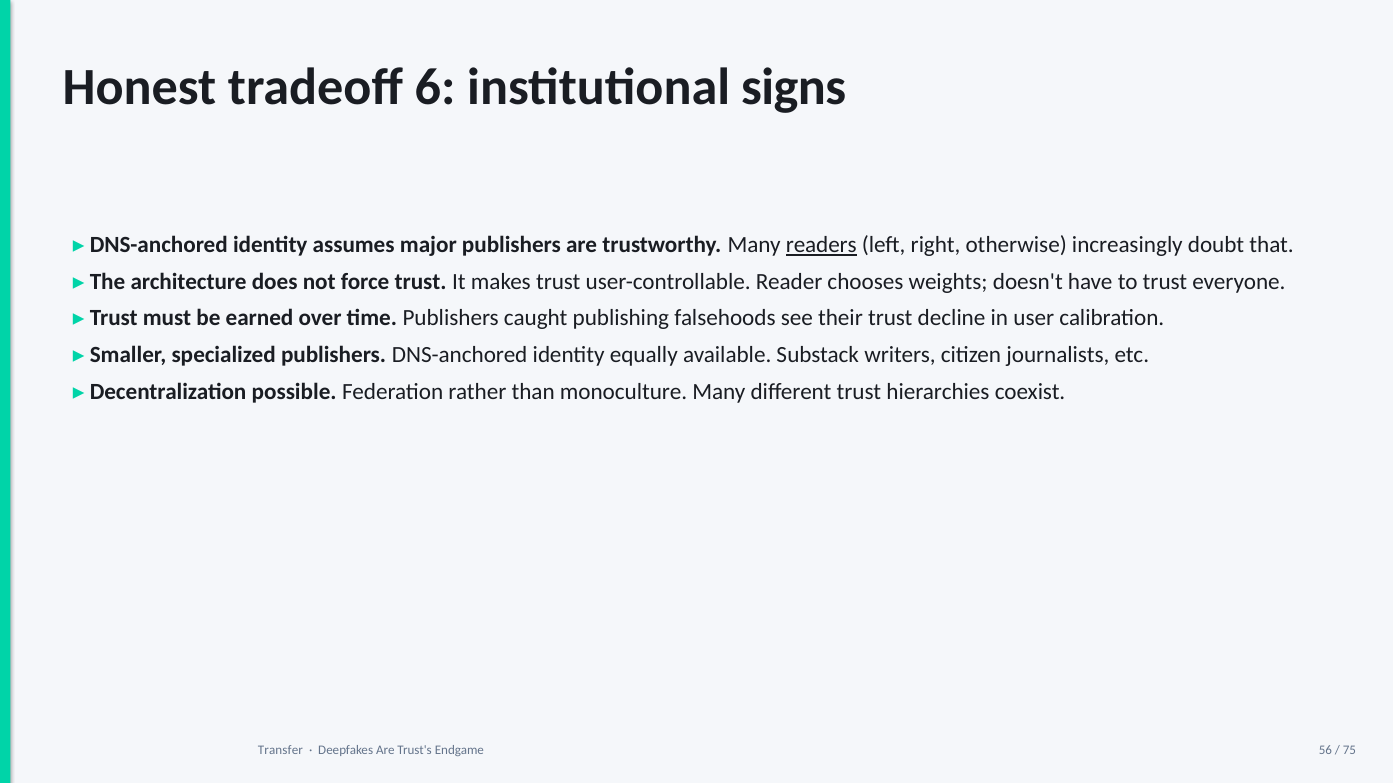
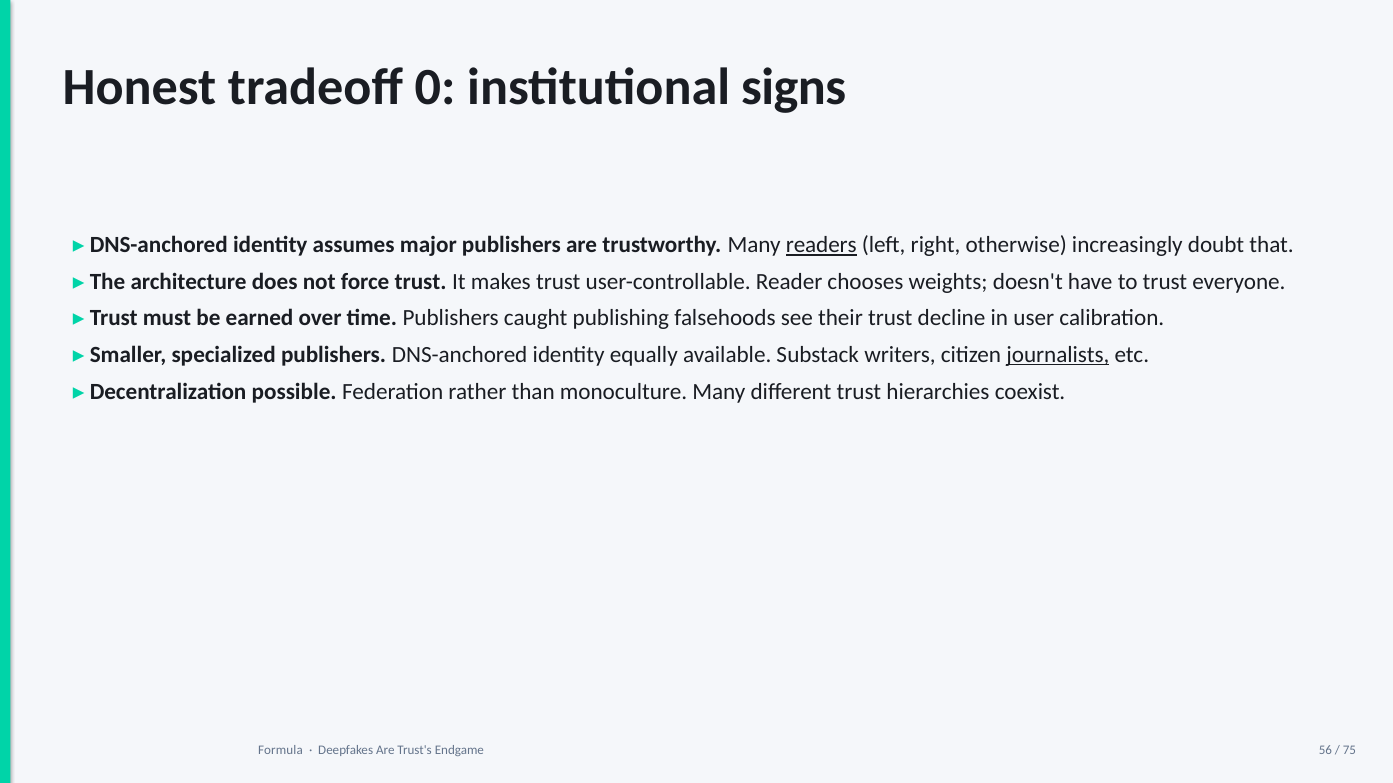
6: 6 -> 0
journalists underline: none -> present
Transfer: Transfer -> Formula
